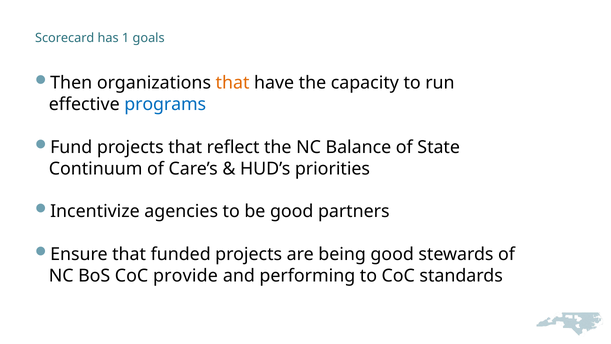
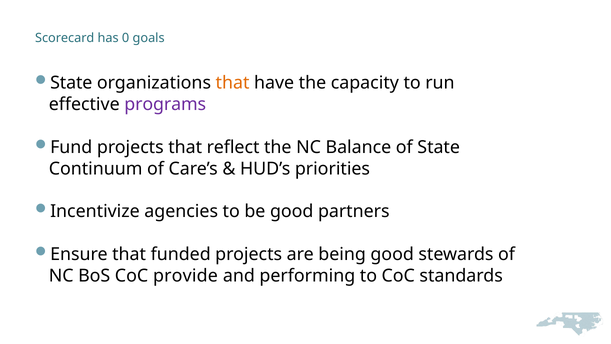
1: 1 -> 0
Then at (71, 83): Then -> State
programs colour: blue -> purple
